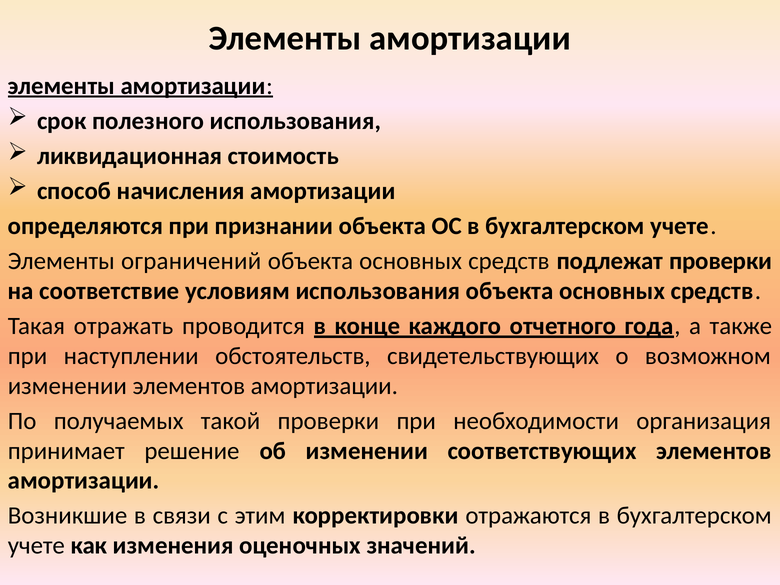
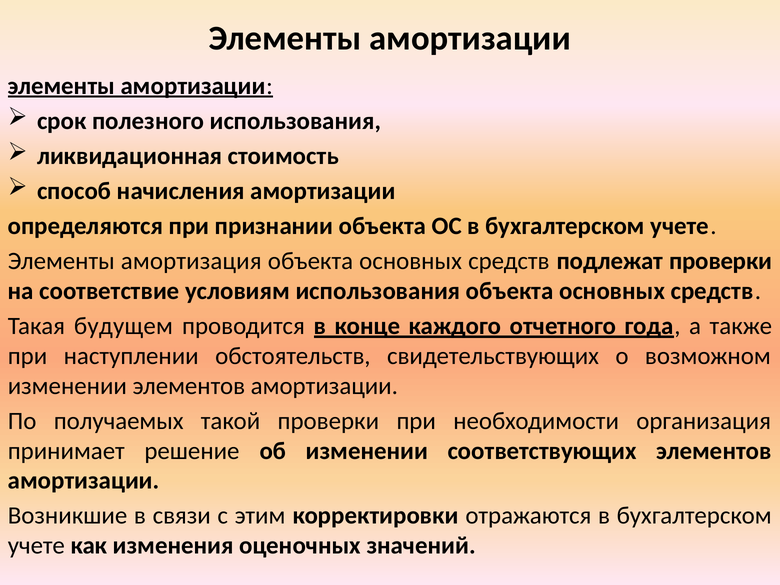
ограничений: ограничений -> амортизация
отражать: отражать -> будущем
